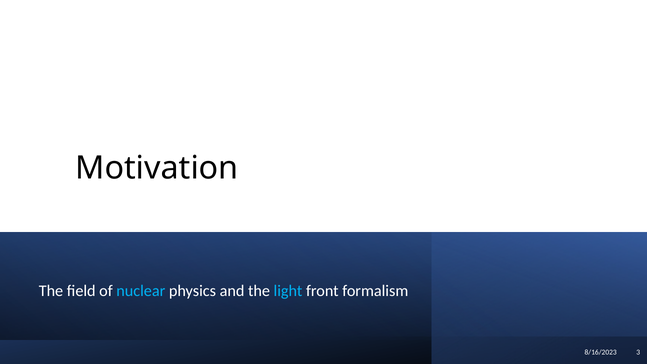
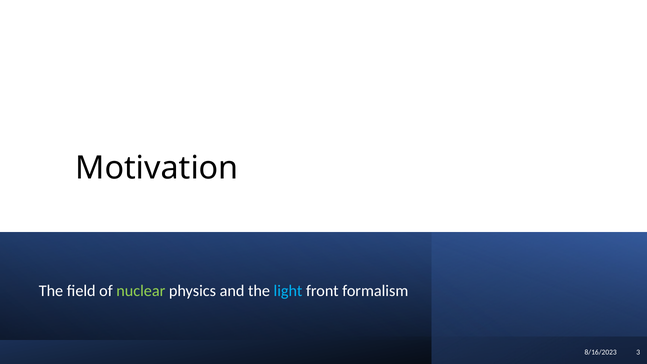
nuclear colour: light blue -> light green
